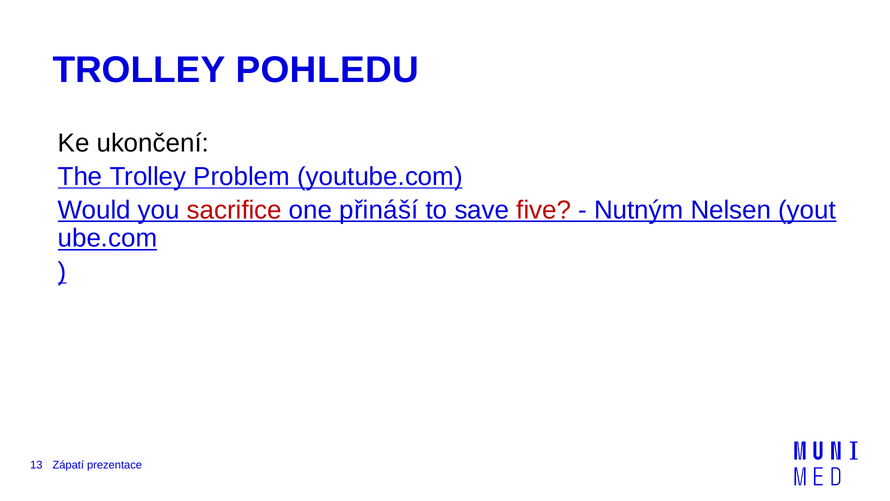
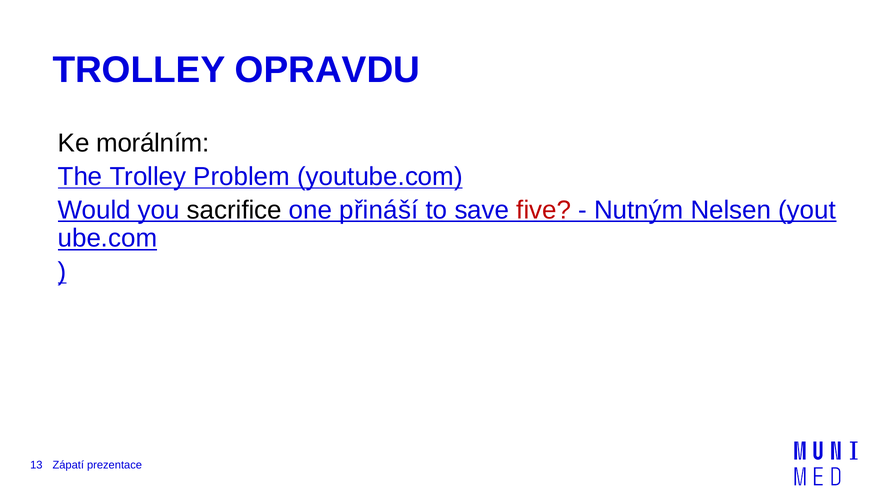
POHLEDU: POHLEDU -> OPRAVDU
ukončení: ukončení -> morálním
sacrifice colour: red -> black
